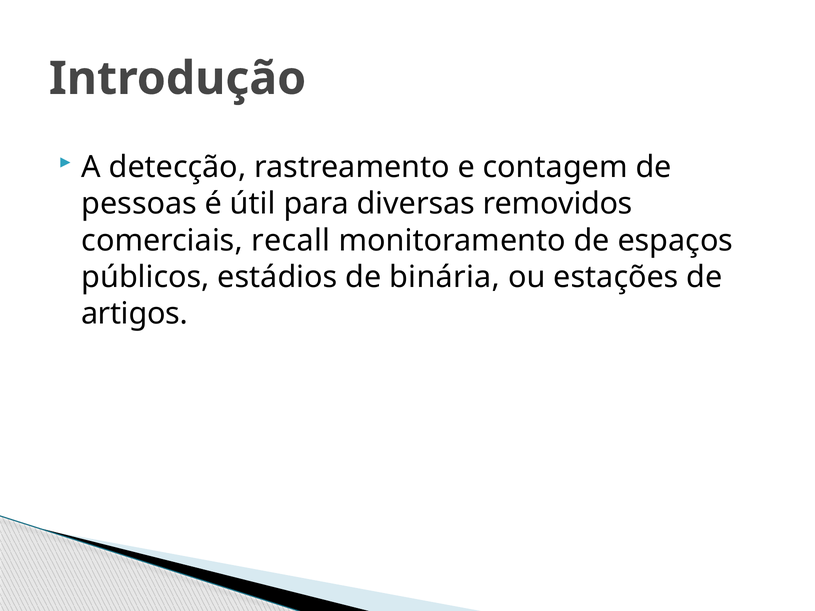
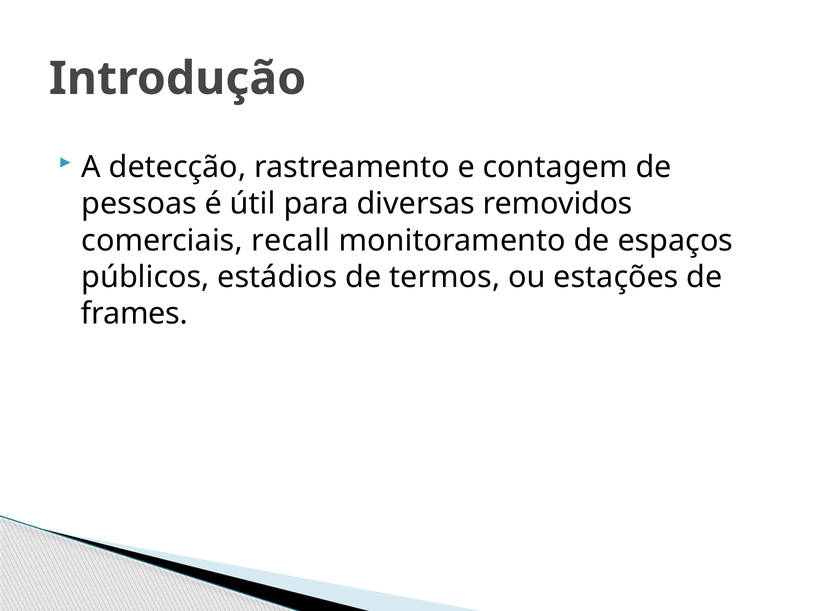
binária: binária -> termos
artigos: artigos -> frames
